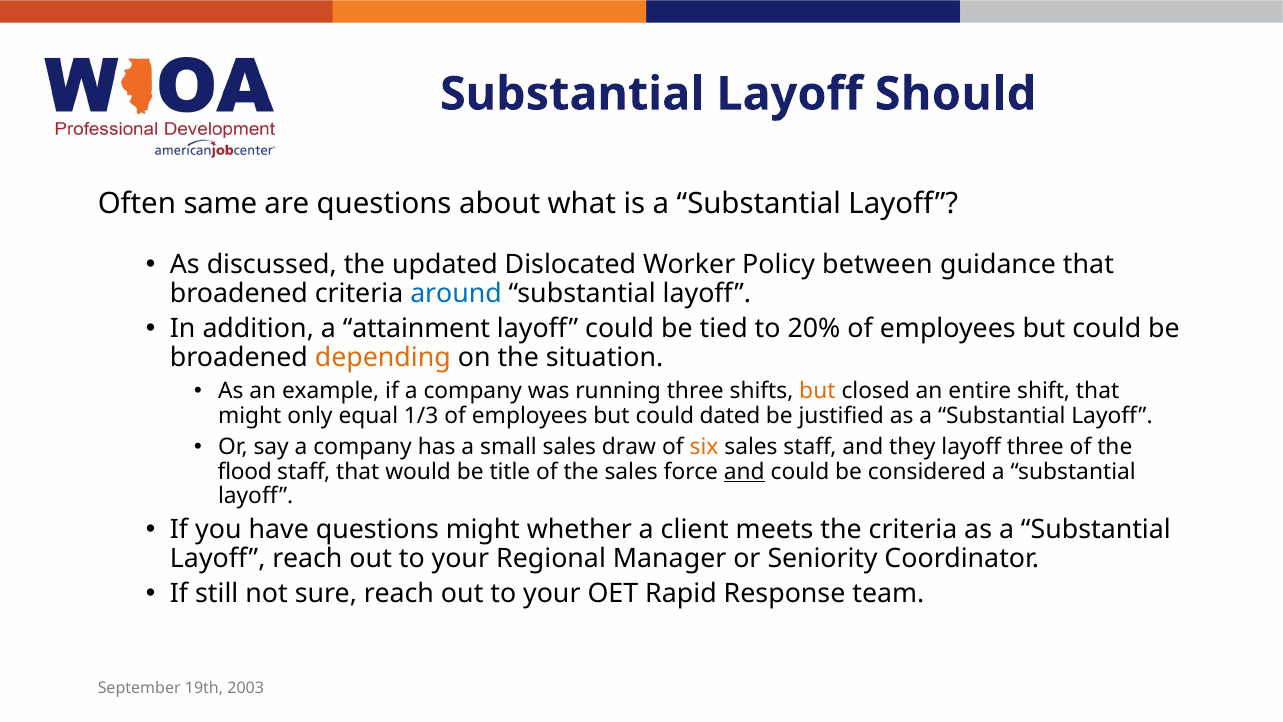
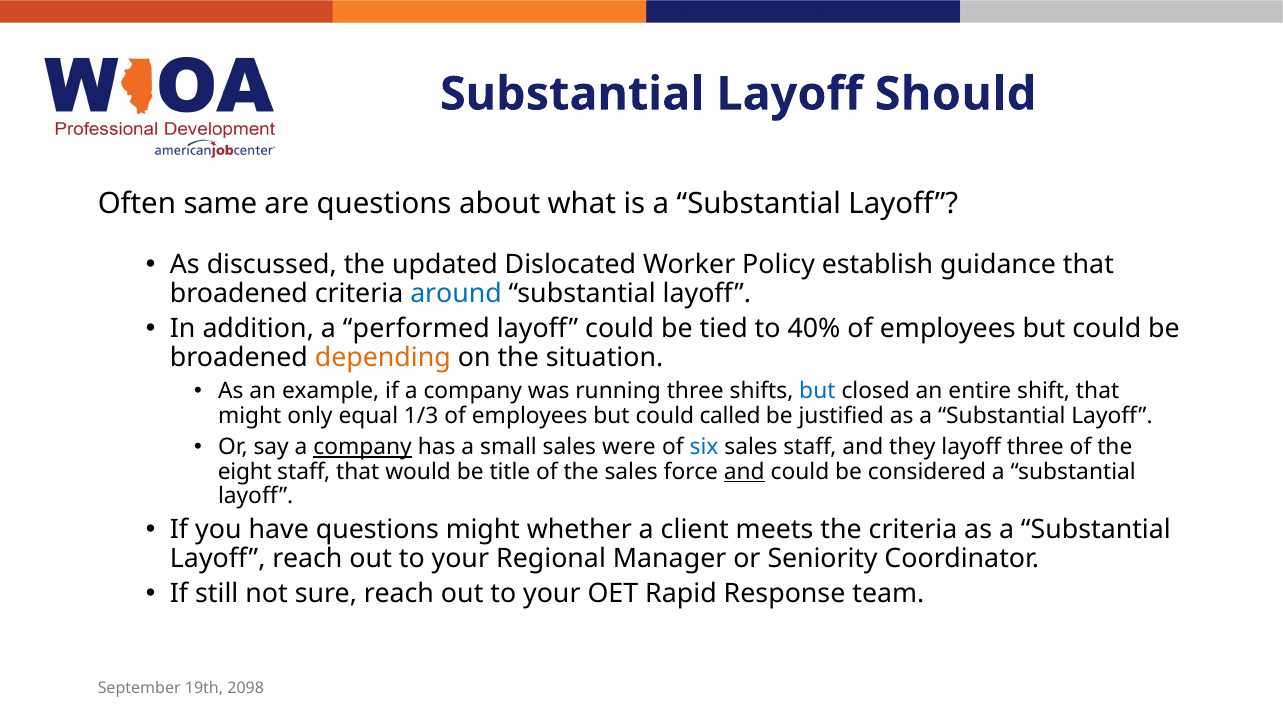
between: between -> establish
attainment: attainment -> performed
20%: 20% -> 40%
but at (817, 391) colour: orange -> blue
dated: dated -> called
company at (363, 447) underline: none -> present
draw: draw -> were
six colour: orange -> blue
flood: flood -> eight
2003: 2003 -> 2098
